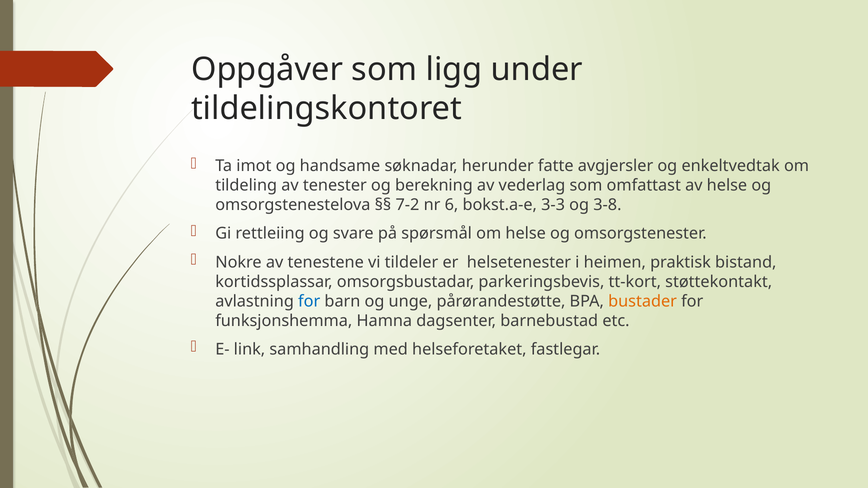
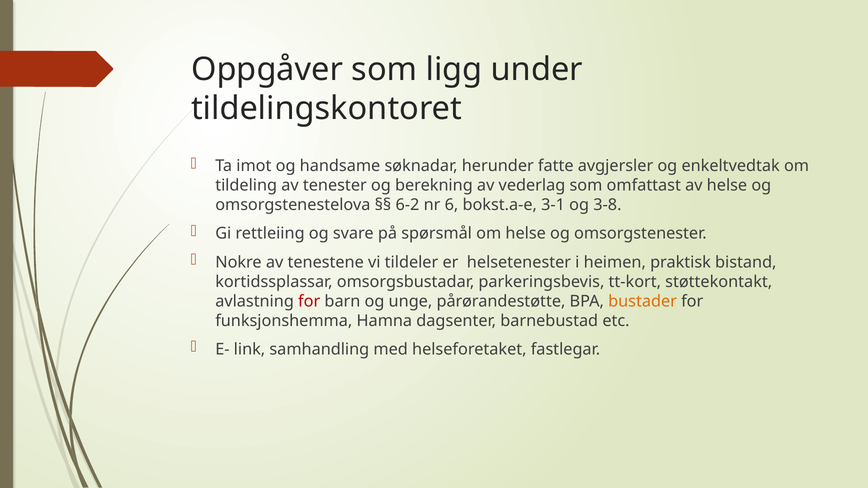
7-2: 7-2 -> 6-2
3-3: 3-3 -> 3-1
for at (309, 301) colour: blue -> red
